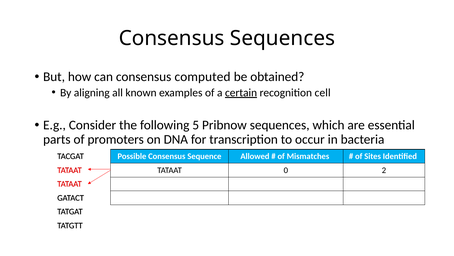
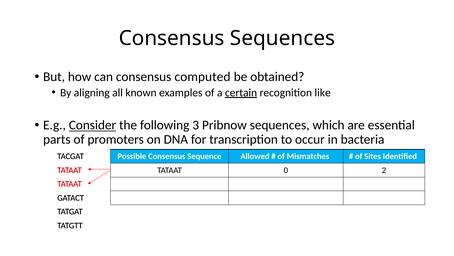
cell: cell -> like
Consider underline: none -> present
following 5: 5 -> 3
